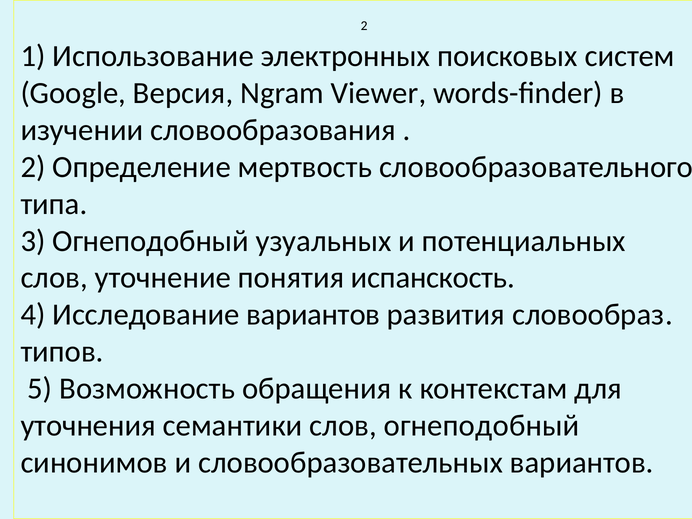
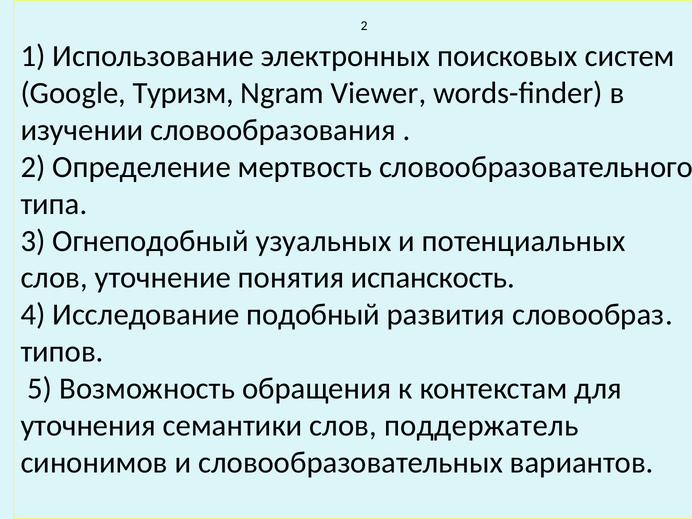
Версия: Версия -> Туризм
Исследование вариантов: вариантов -> подобный
слов огнеподобный: огнеподобный -> поддержатель
